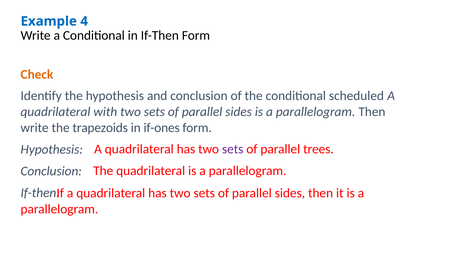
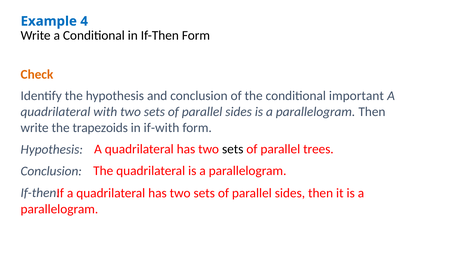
scheduled: scheduled -> important
if-ones: if-ones -> if-with
sets at (233, 149) colour: purple -> black
